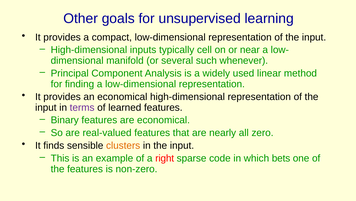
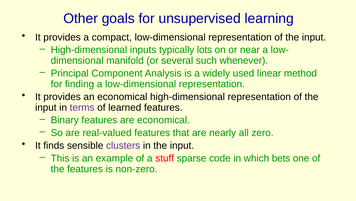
cell: cell -> lots
clusters colour: orange -> purple
right: right -> stuff
